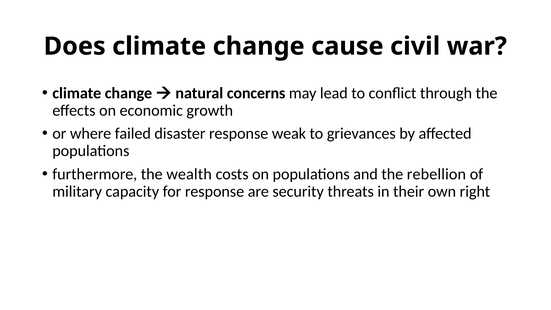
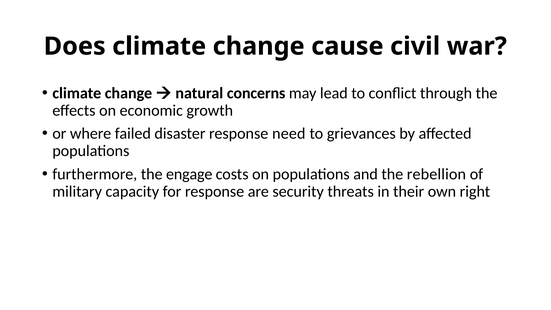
weak: weak -> need
wealth: wealth -> engage
